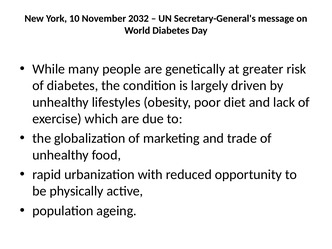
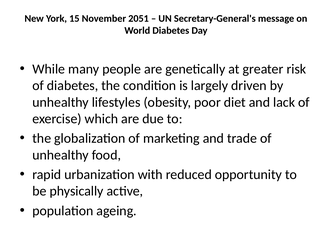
10: 10 -> 15
2032: 2032 -> 2051
